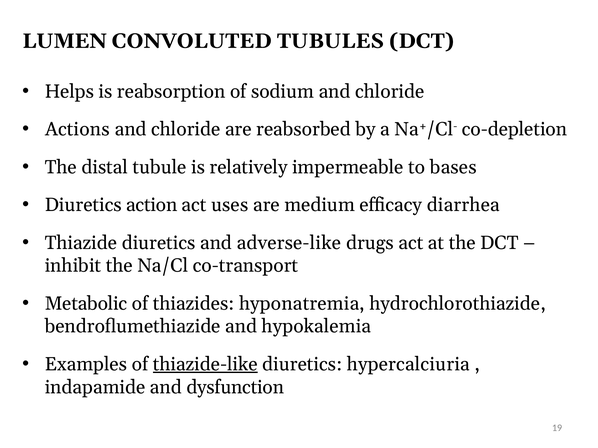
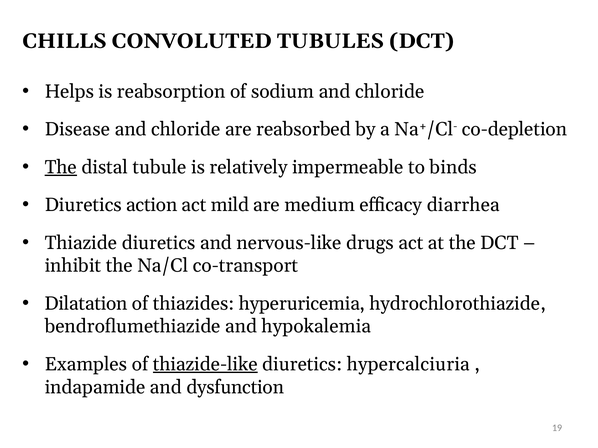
LUMEN: LUMEN -> CHILLS
Actions: Actions -> Disease
The at (61, 167) underline: none -> present
bases: bases -> binds
uses: uses -> mild
adverse-like: adverse-like -> nervous-like
Metabolic: Metabolic -> Dilatation
hyponatremia: hyponatremia -> hyperuricemia
